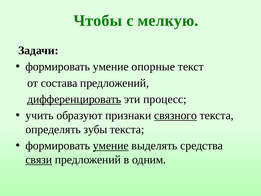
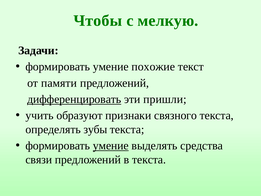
опорные: опорные -> похожие
состава: состава -> памяти
процесс: процесс -> пришли
связного underline: present -> none
связи underline: present -> none
в одним: одним -> текста
